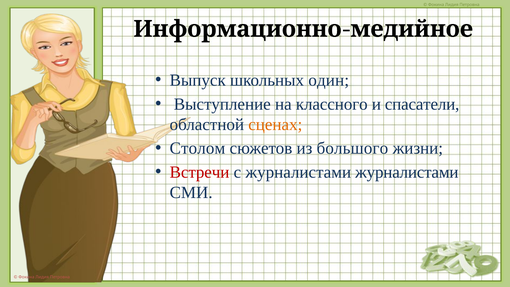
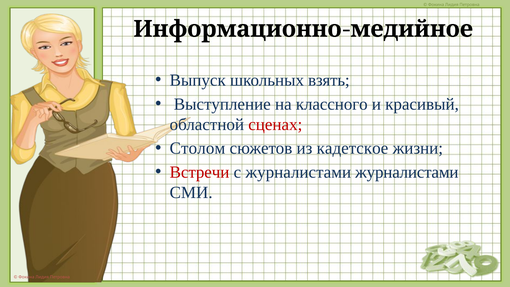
один: один -> взять
спасатели: спасатели -> красивый
сценах colour: orange -> red
большого: большого -> кадетское
